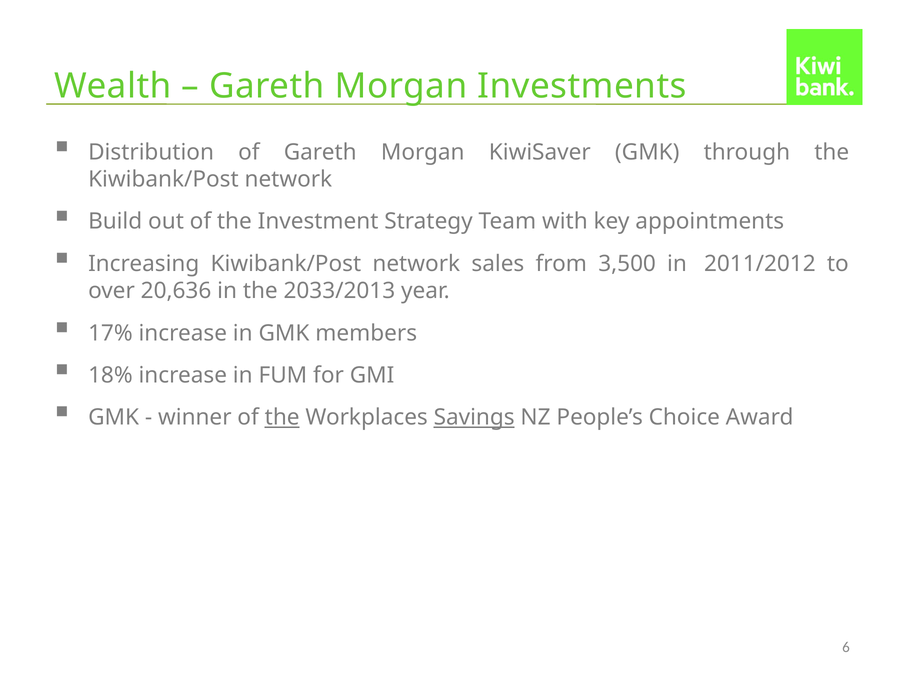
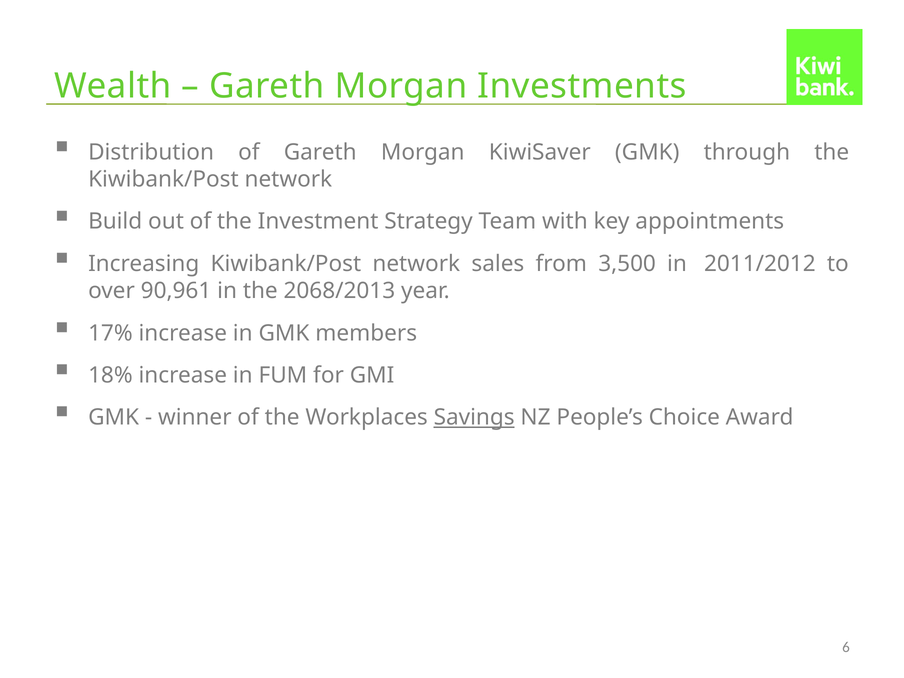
20,636: 20,636 -> 90,961
2033/2013: 2033/2013 -> 2068/2013
the at (282, 417) underline: present -> none
